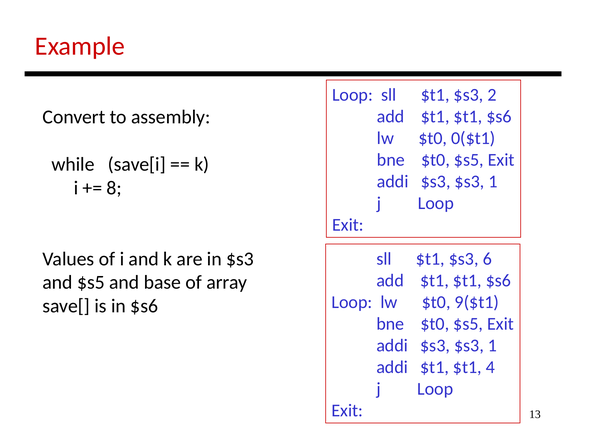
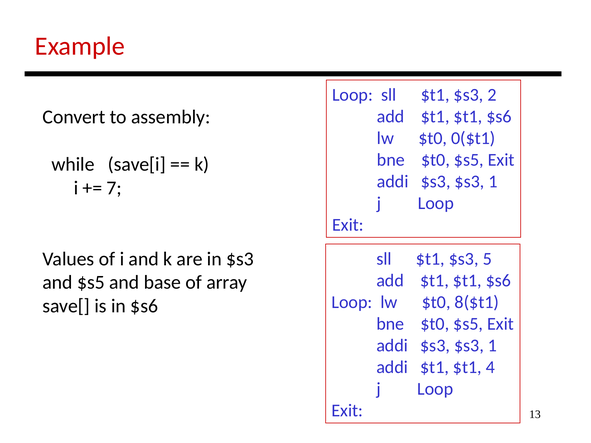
8: 8 -> 7
6: 6 -> 5
9($t1: 9($t1 -> 8($t1
